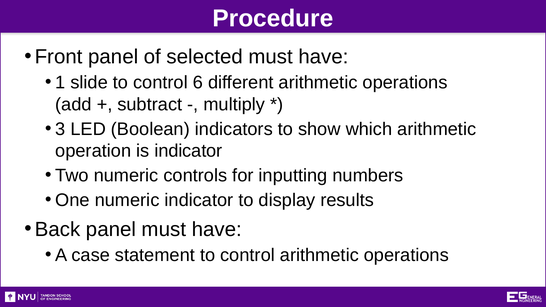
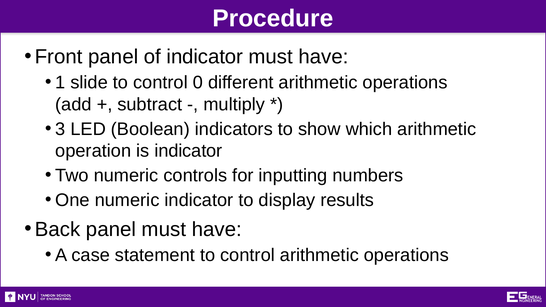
of selected: selected -> indicator
6: 6 -> 0
